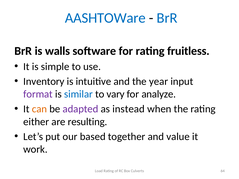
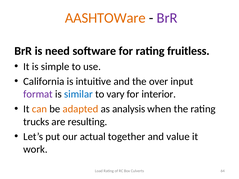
AASHTOWare colour: blue -> orange
BrR at (167, 18) colour: blue -> purple
walls: walls -> need
Inventory: Inventory -> California
year: year -> over
analyze: analyze -> interior
adapted colour: purple -> orange
instead: instead -> analysis
either: either -> trucks
based: based -> actual
